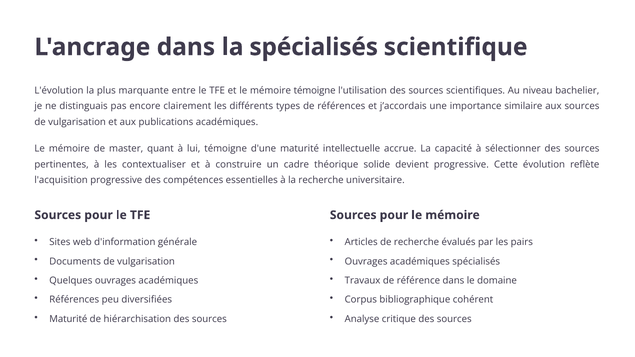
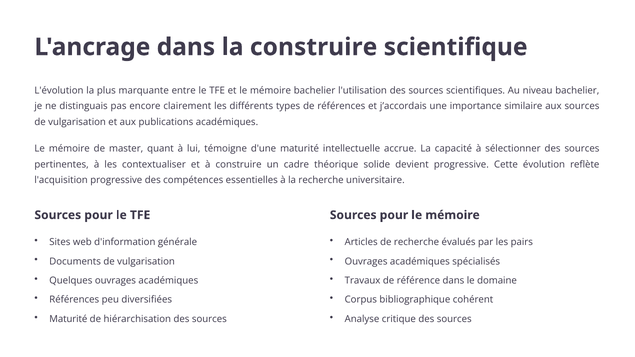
la spécialisés: spécialisés -> construire
mémoire témoigne: témoigne -> bachelier
